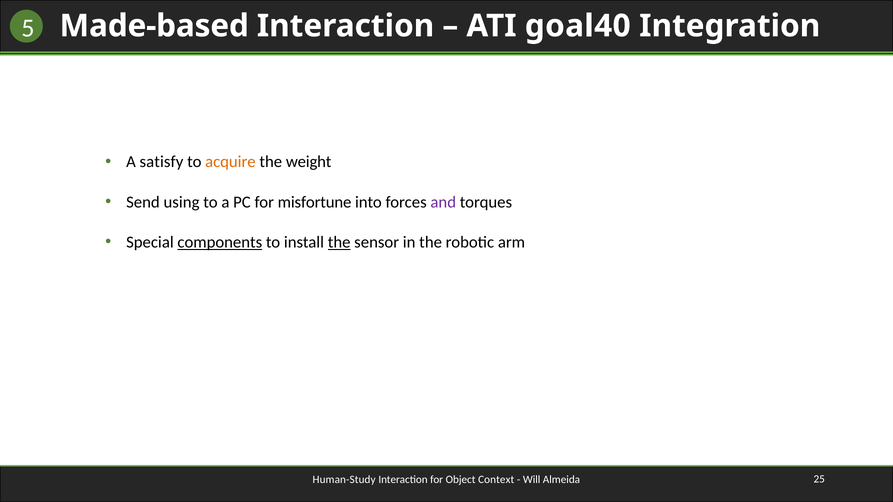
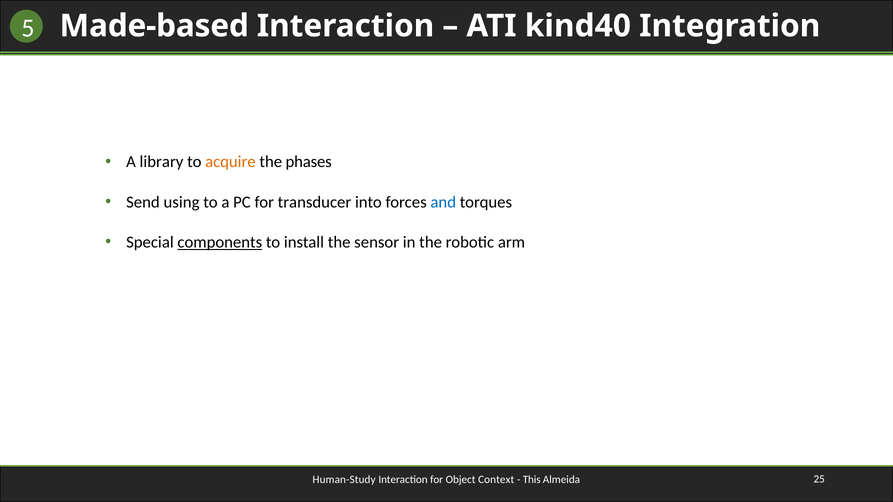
goal40: goal40 -> kind40
satisfy: satisfy -> library
weight: weight -> phases
misfortune: misfortune -> transducer
and colour: purple -> blue
the at (339, 242) underline: present -> none
Will: Will -> This
